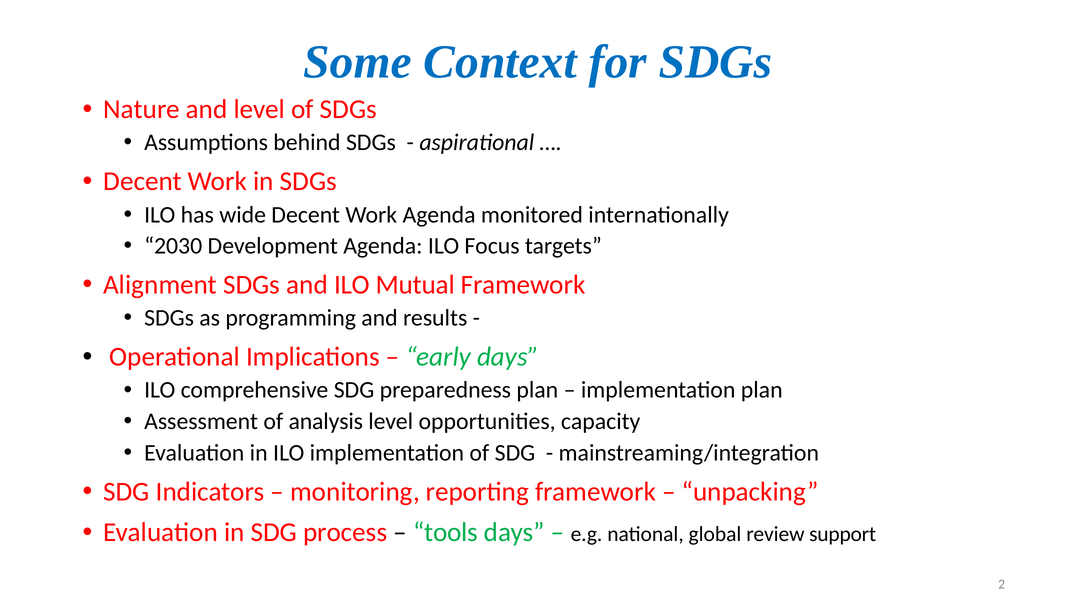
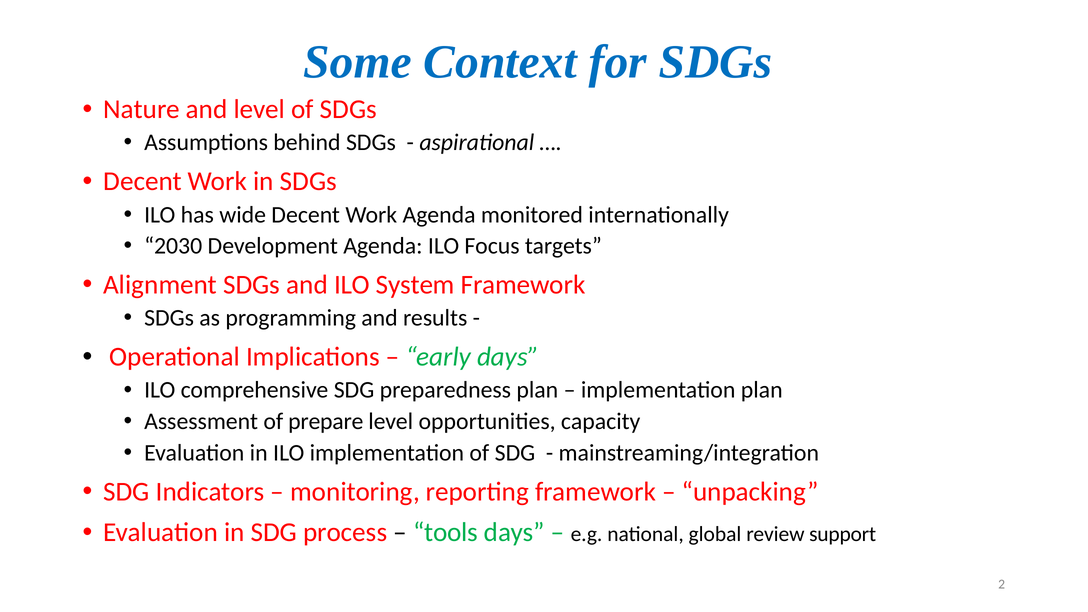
Mutual: Mutual -> System
analysis: analysis -> prepare
